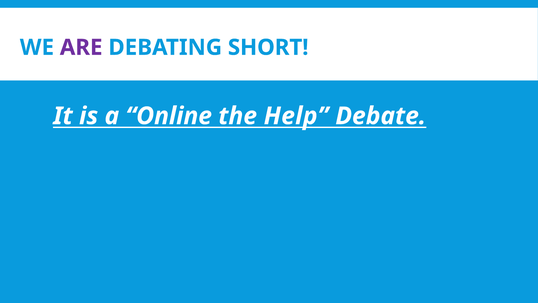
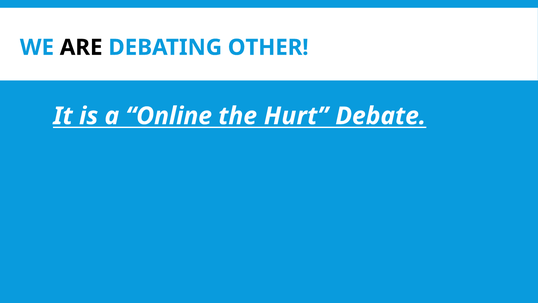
ARE colour: purple -> black
SHORT: SHORT -> OTHER
Help: Help -> Hurt
